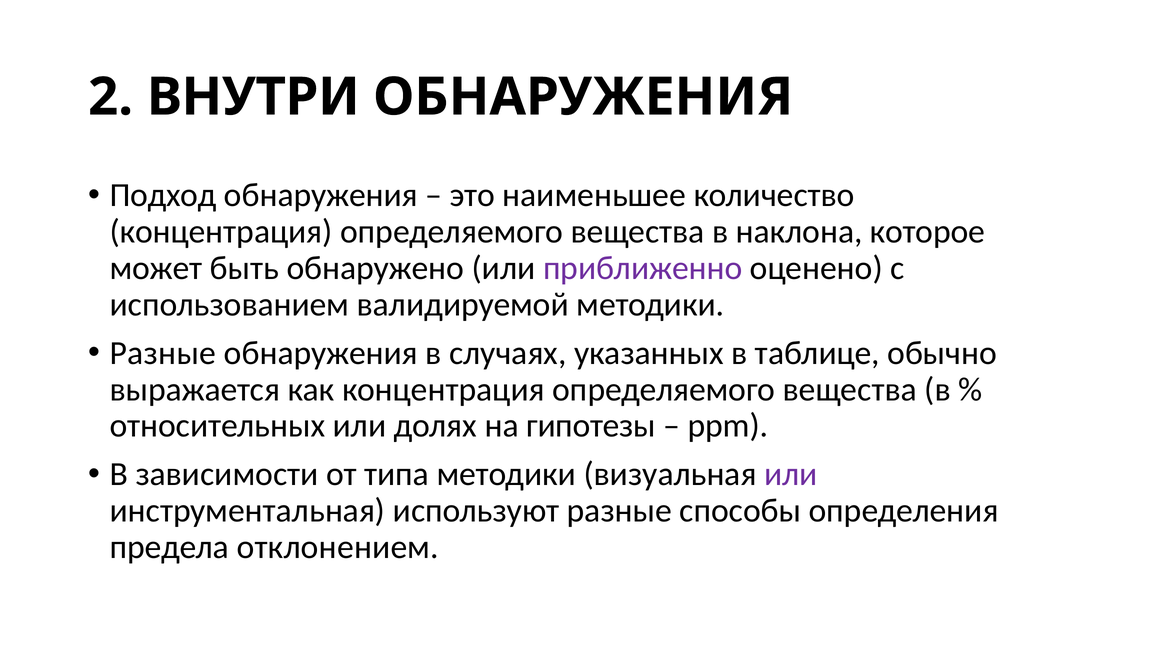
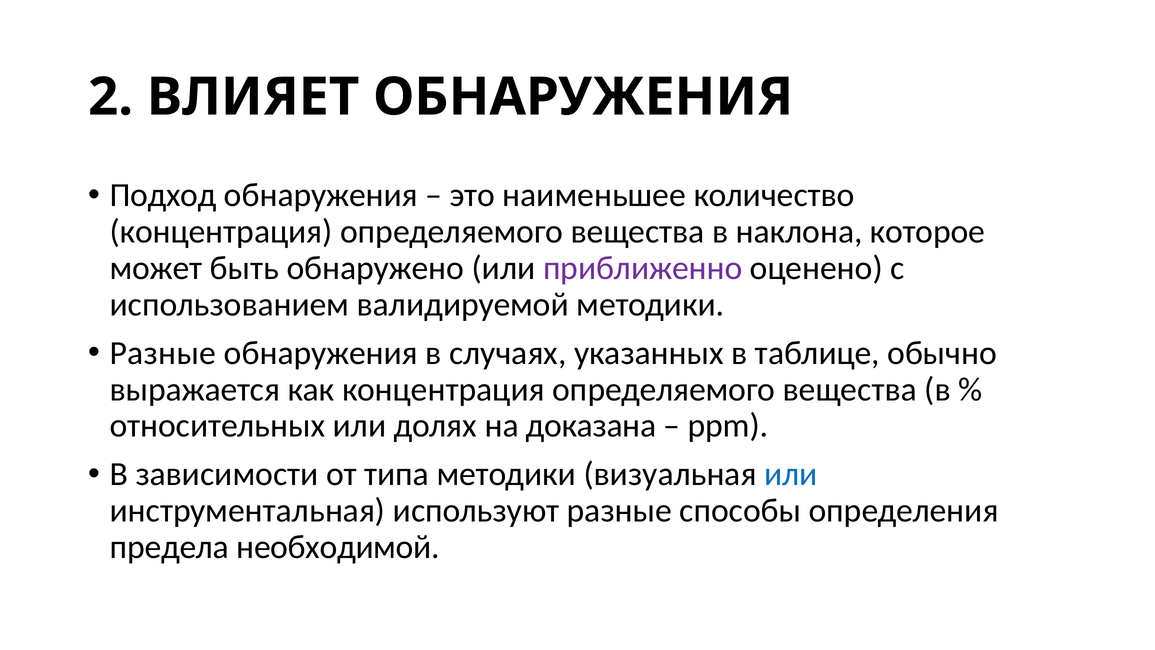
ВНУТРИ: ВНУТРИ -> ВЛИЯЕТ
гипотезы: гипотезы -> доказана
или at (791, 474) colour: purple -> blue
отклонением: отклонением -> необходимой
